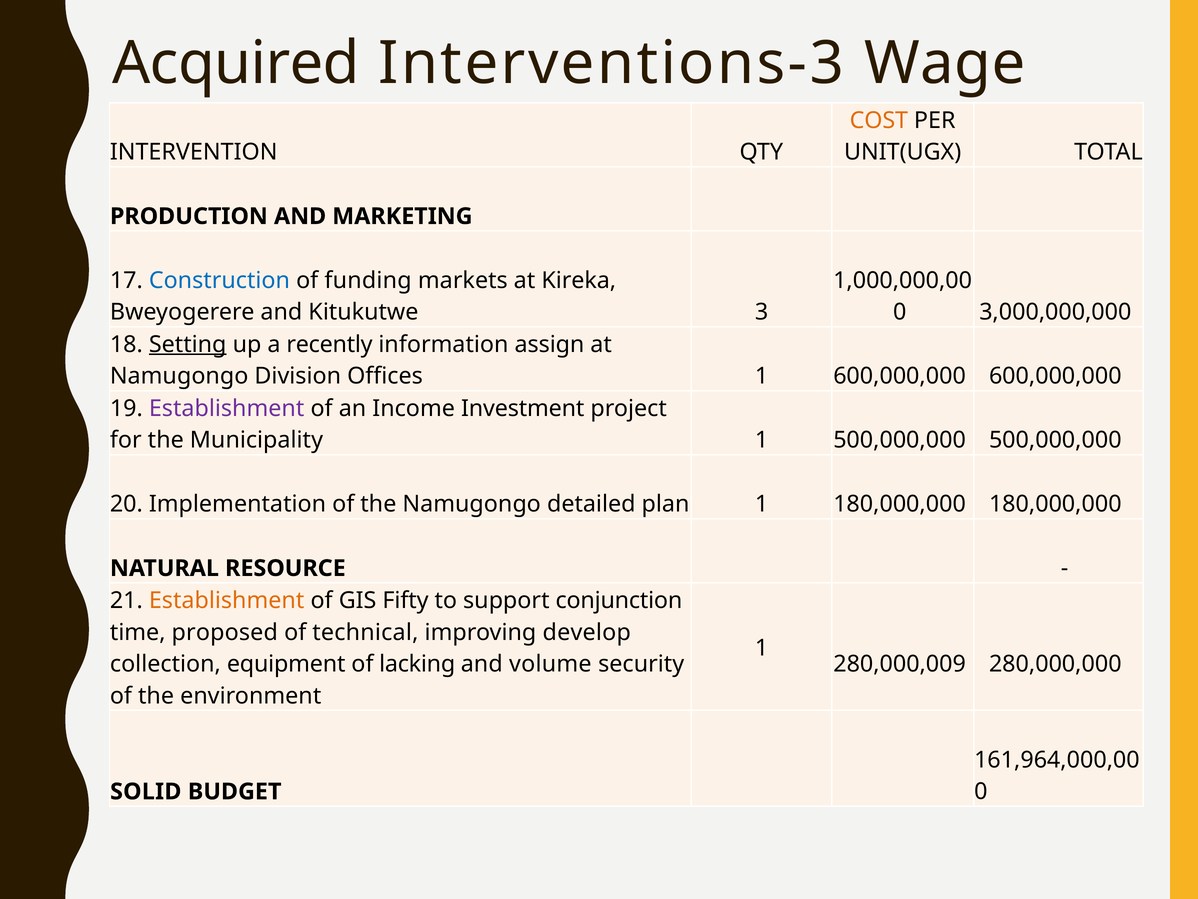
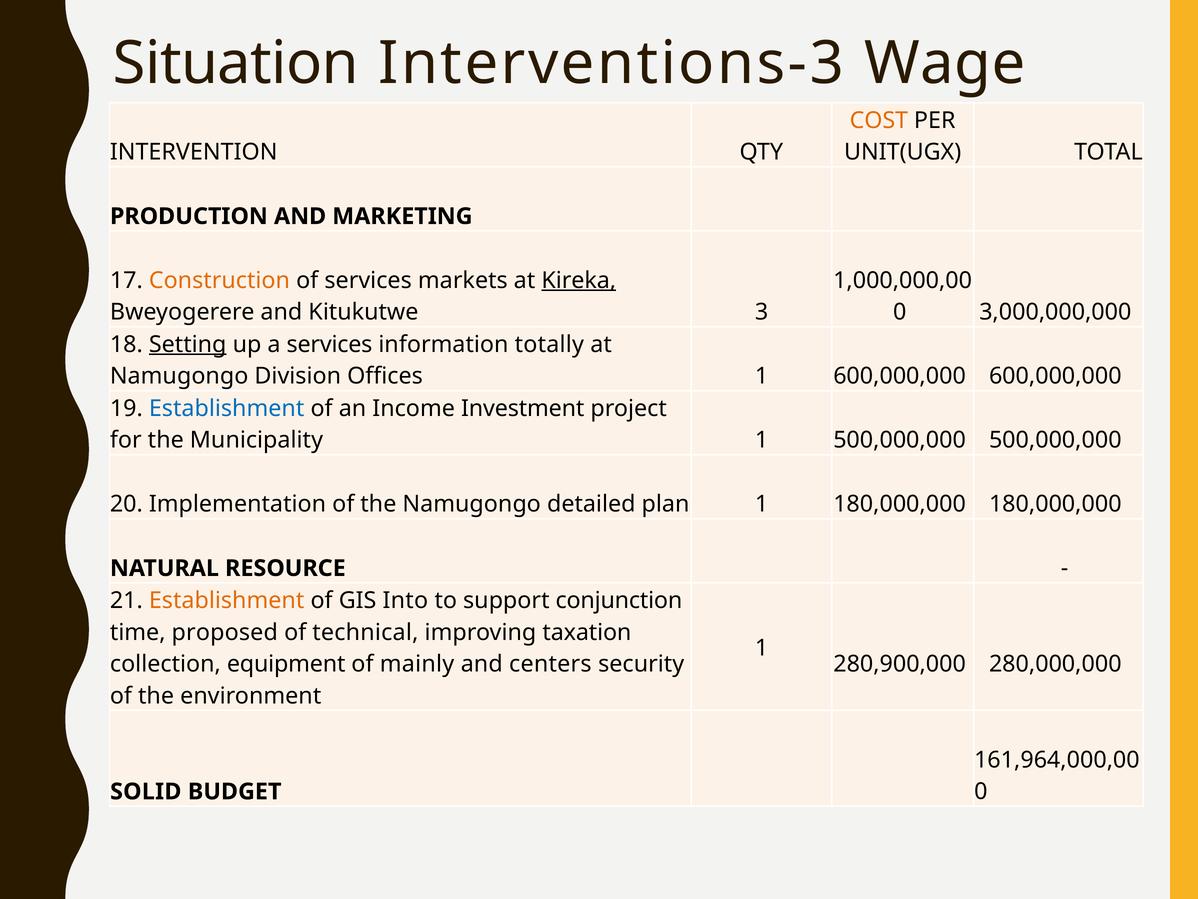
Acquired: Acquired -> Situation
Construction colour: blue -> orange
of funding: funding -> services
Kireka underline: none -> present
a recently: recently -> services
assign: assign -> totally
Establishment at (227, 408) colour: purple -> blue
Fifty: Fifty -> Into
develop: develop -> taxation
lacking: lacking -> mainly
volume: volume -> centers
280,000,009: 280,000,009 -> 280,900,000
